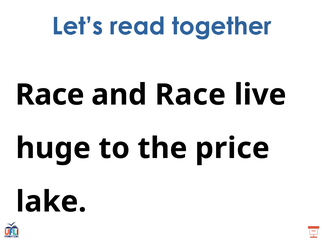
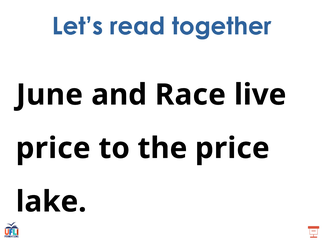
Race at (50, 95): Race -> June
huge at (53, 148): huge -> price
